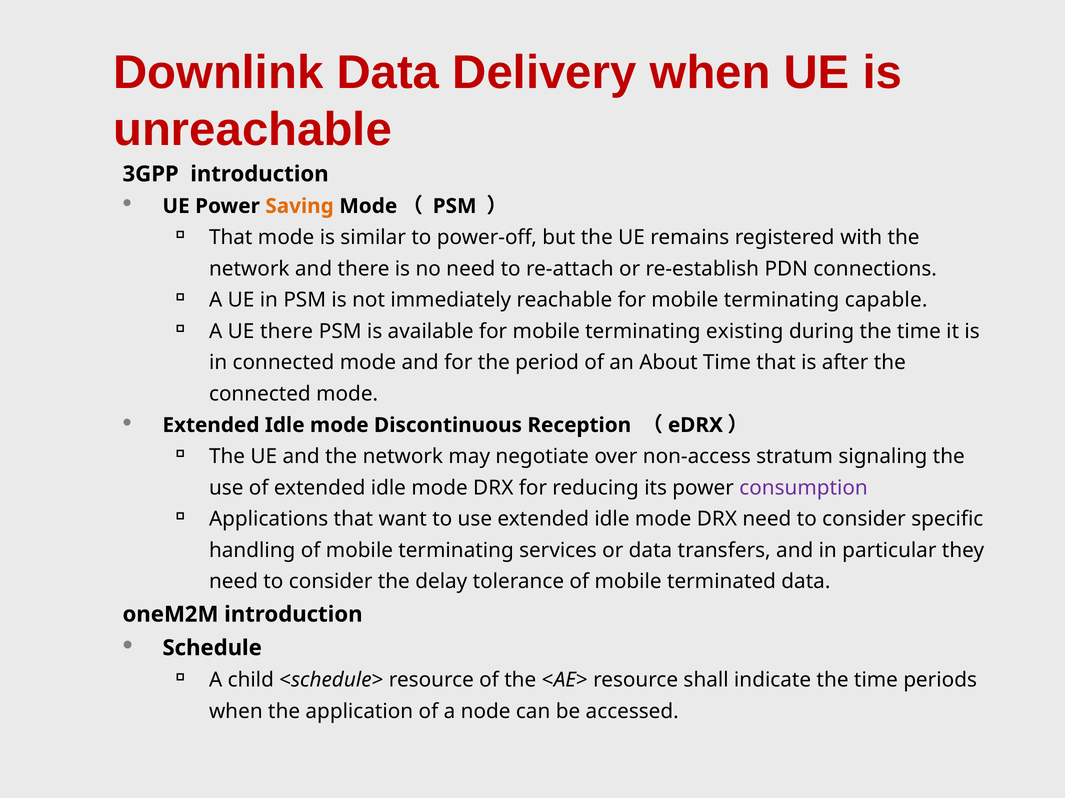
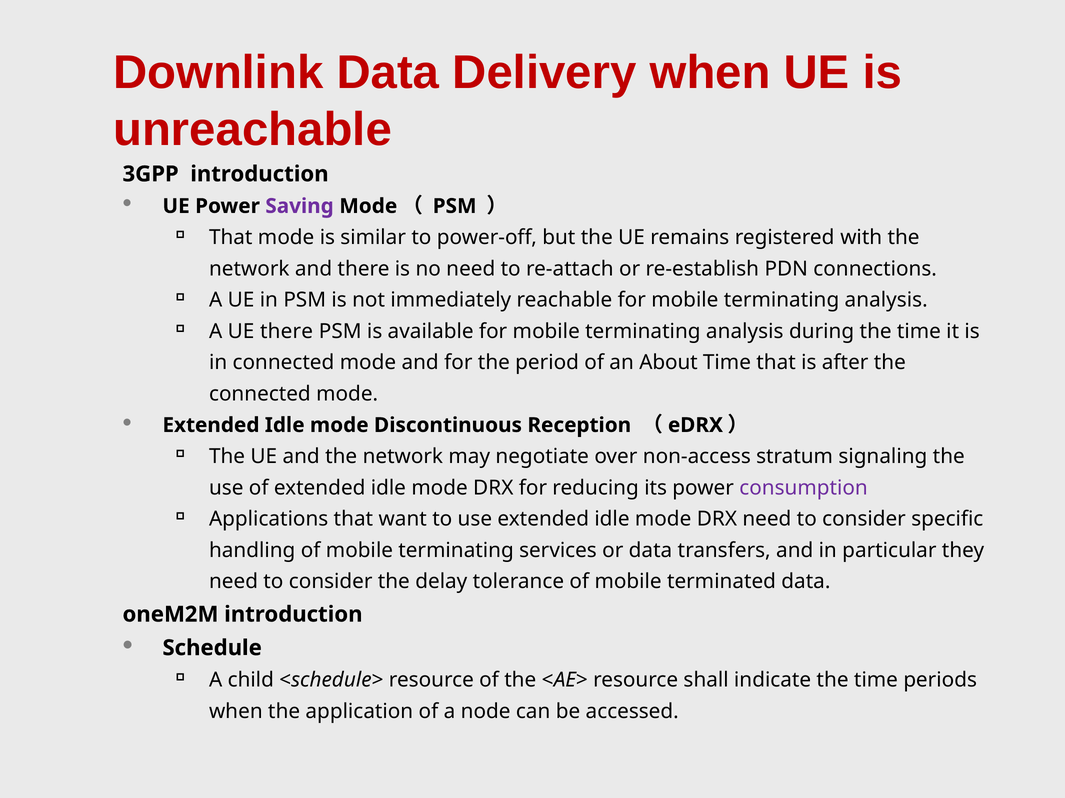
Saving colour: orange -> purple
capable at (886, 300): capable -> analysis
existing at (745, 332): existing -> analysis
